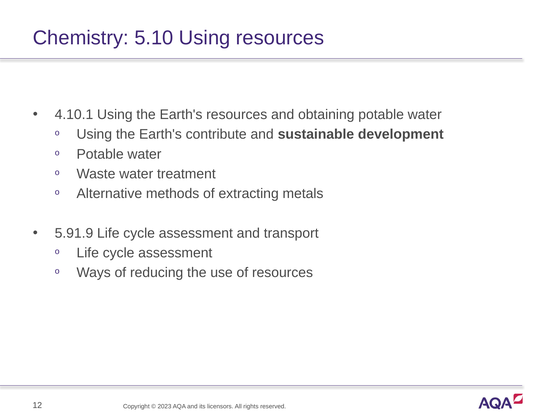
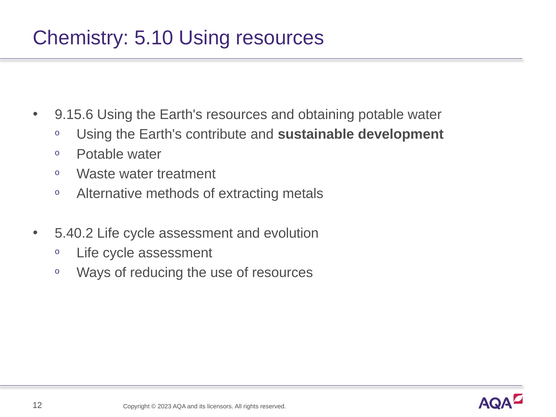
4.10.1: 4.10.1 -> 9.15.6
5.91.9: 5.91.9 -> 5.40.2
transport: transport -> evolution
